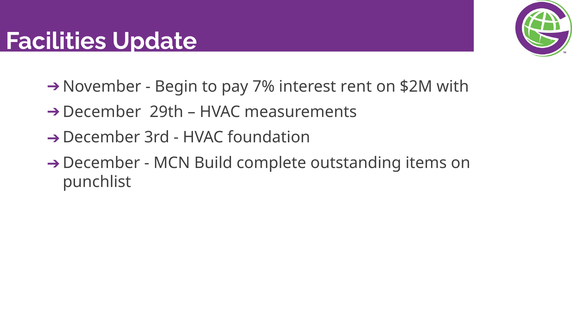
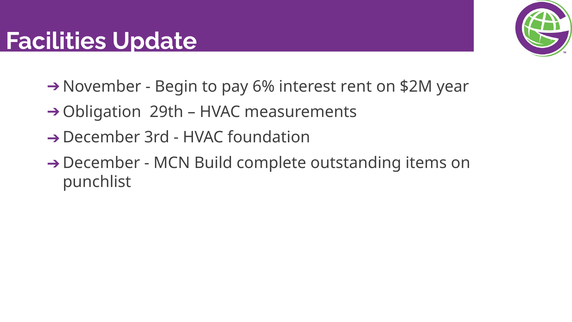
7%: 7% -> 6%
with: with -> year
December at (102, 112): December -> Obligation
